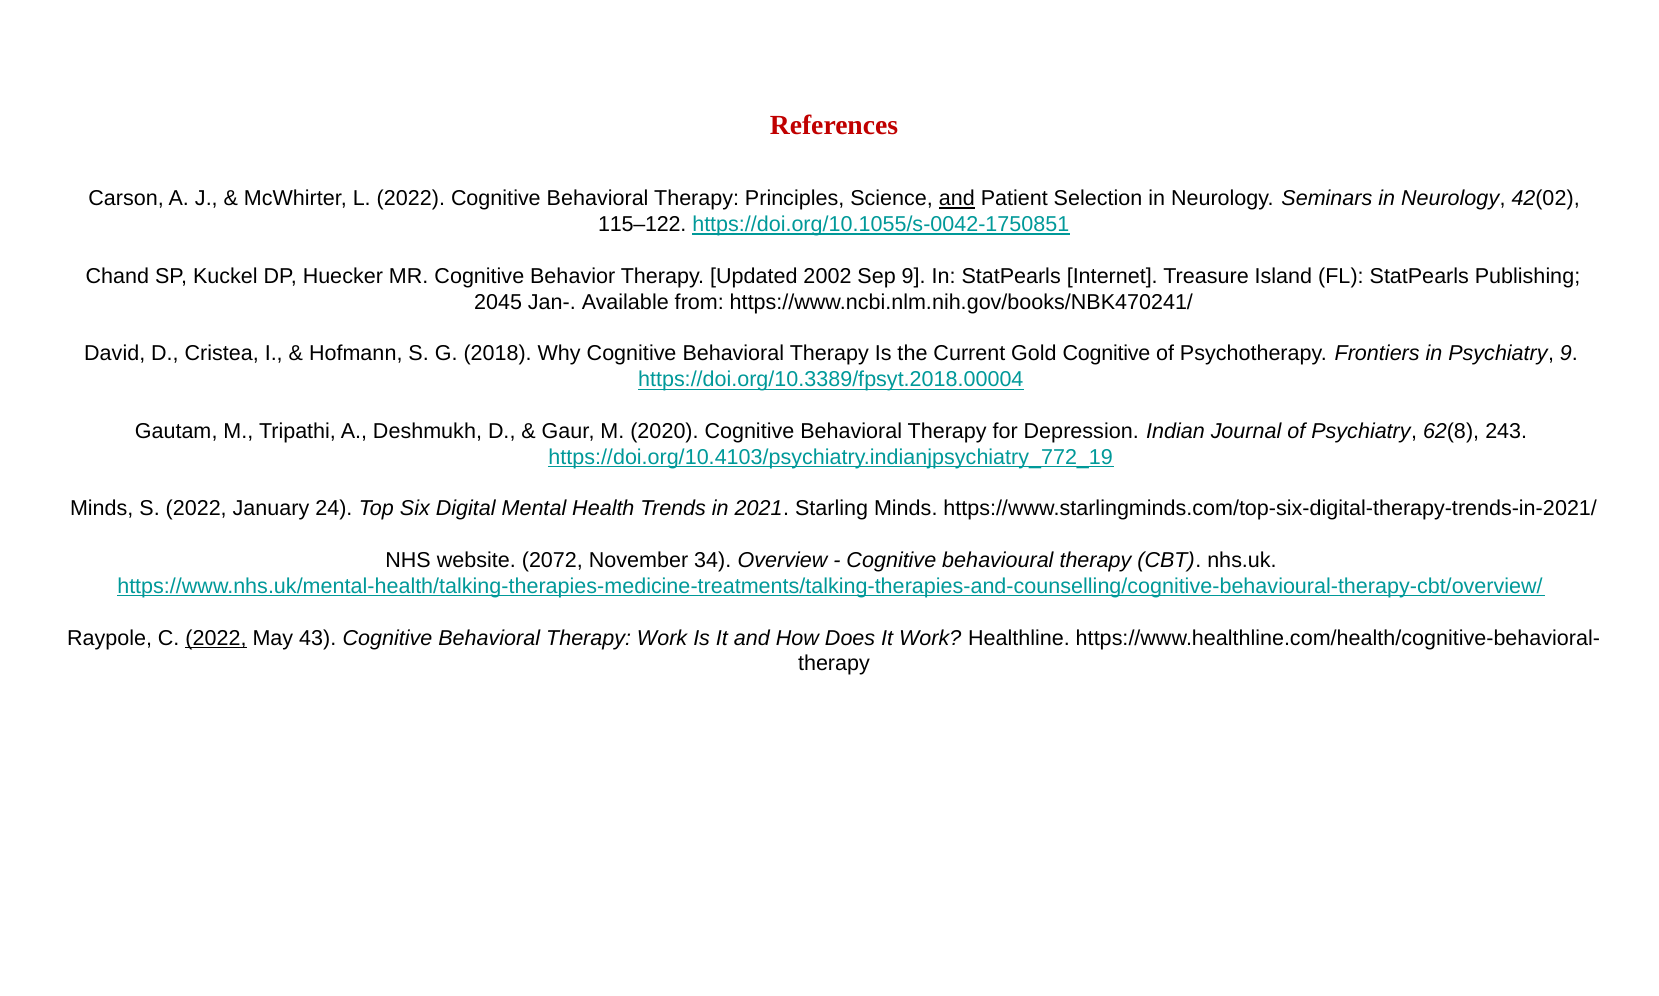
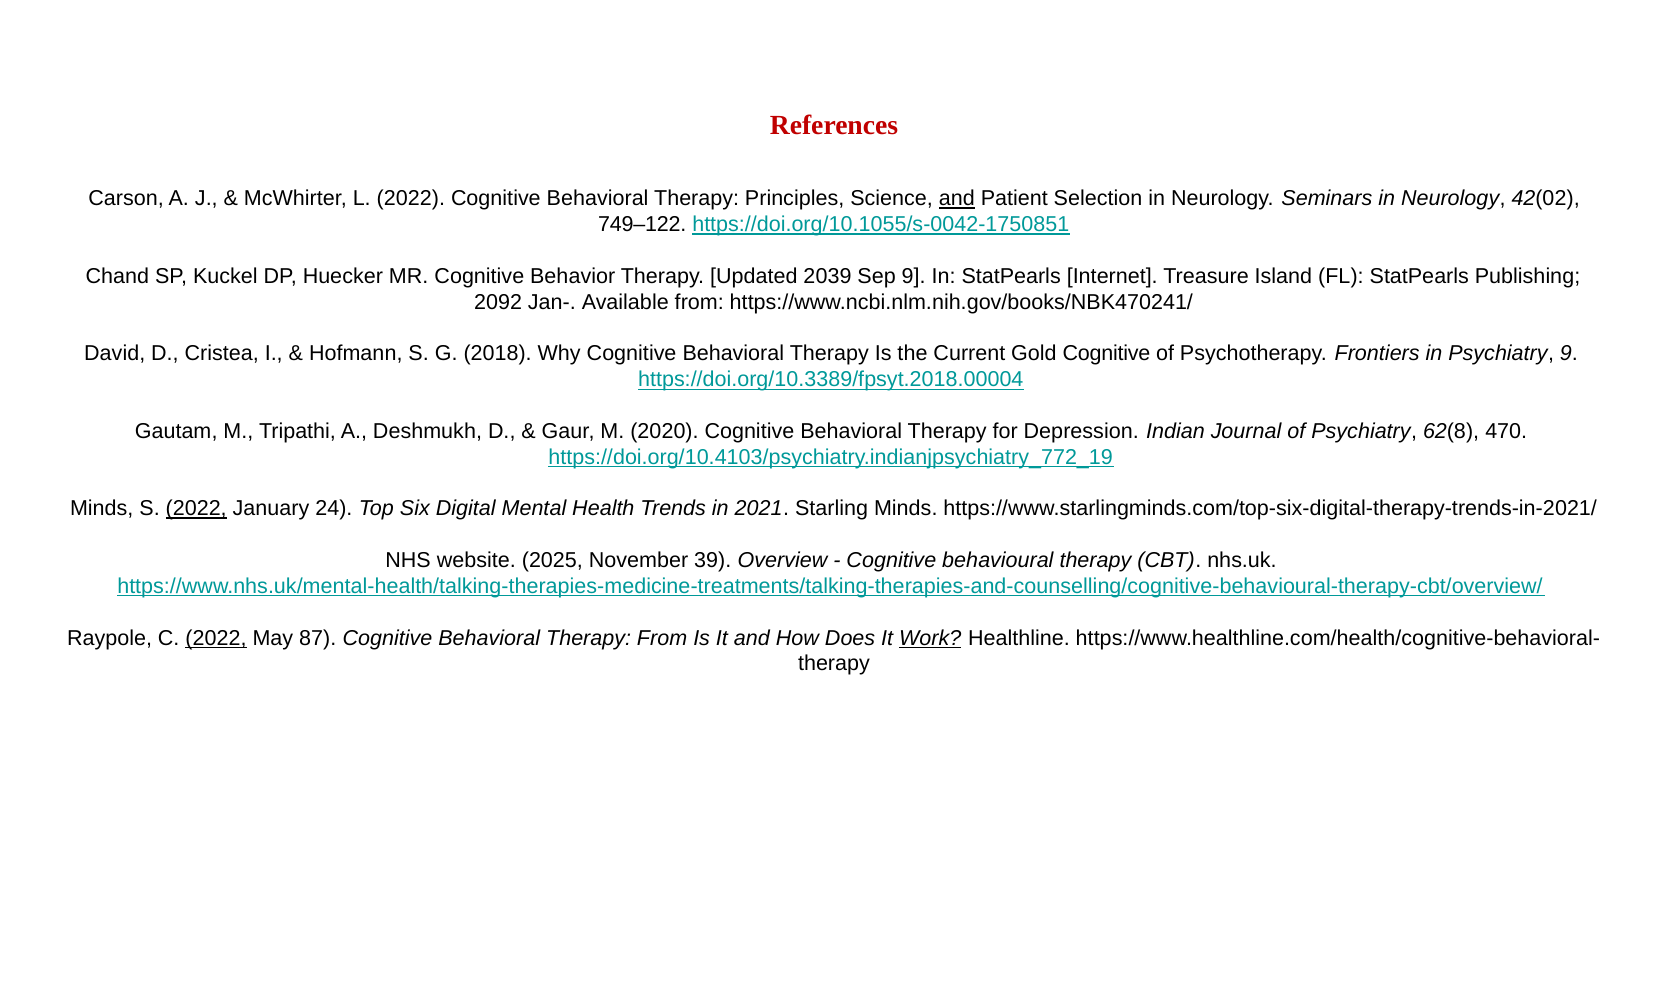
115–122: 115–122 -> 749–122
2002: 2002 -> 2039
2045: 2045 -> 2092
243: 243 -> 470
2022 at (196, 508) underline: none -> present
2072: 2072 -> 2025
34: 34 -> 39
43: 43 -> 87
Therapy Work: Work -> From
Work at (930, 638) underline: none -> present
